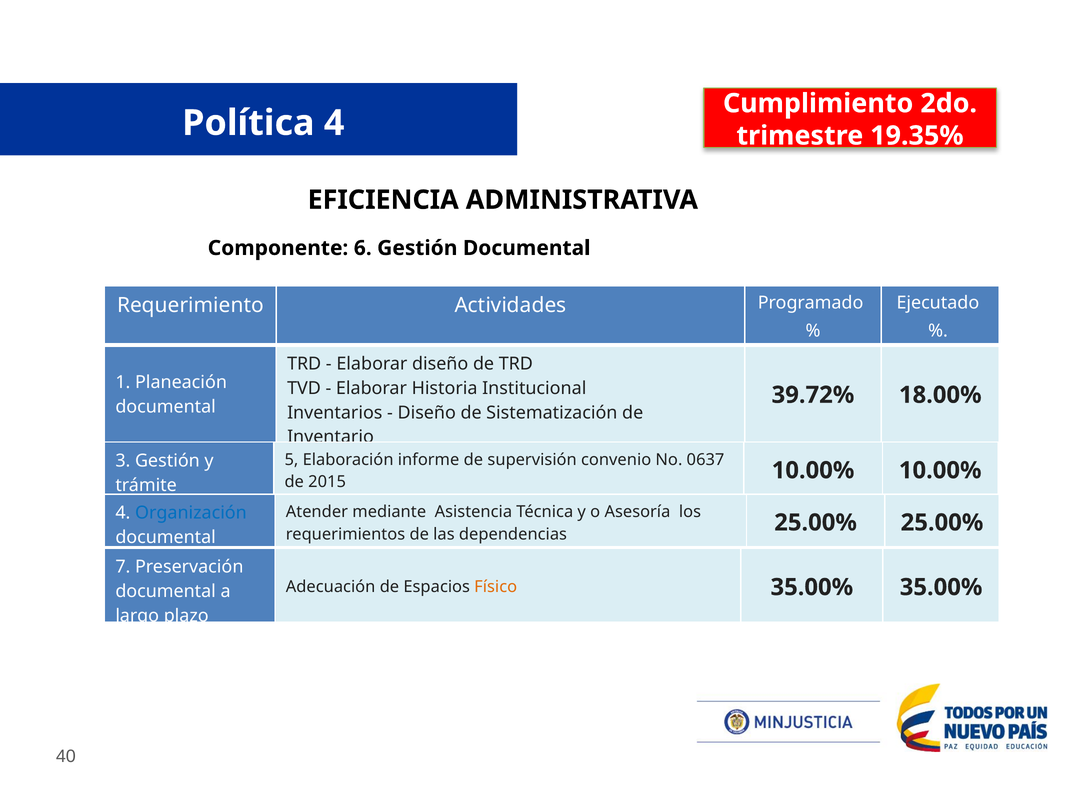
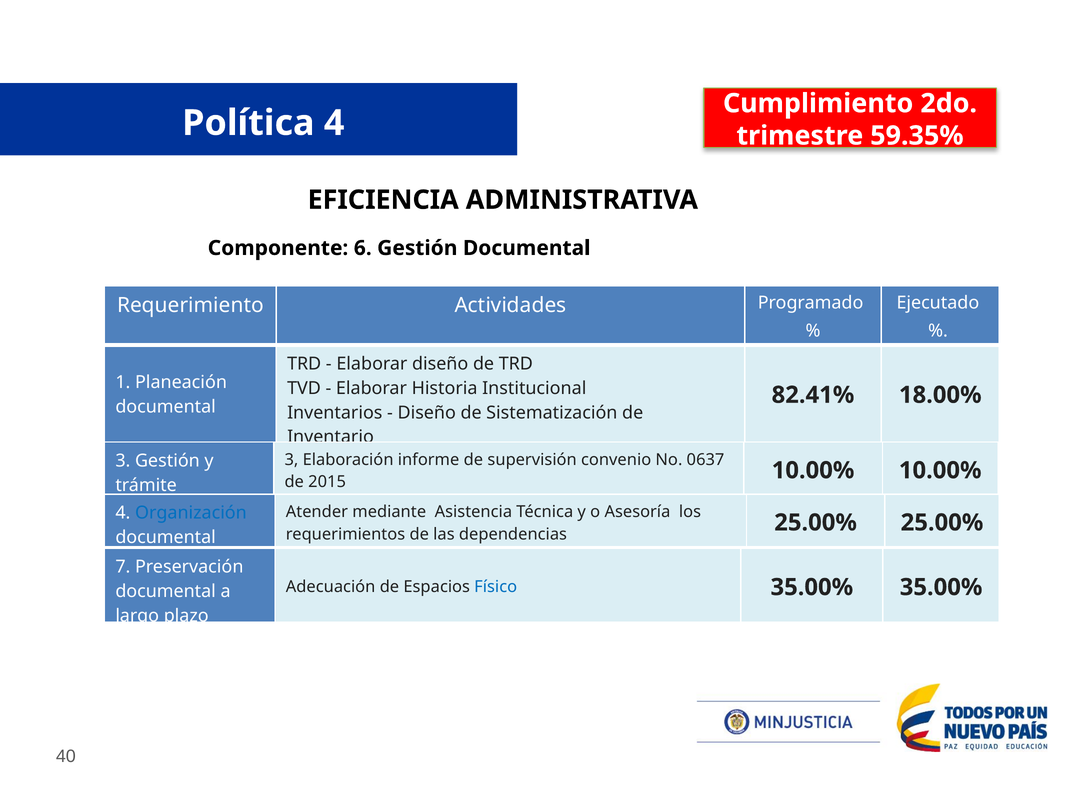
19.35%: 19.35% -> 59.35%
39.72%: 39.72% -> 82.41%
5 at (291, 459): 5 -> 3
Físico colour: orange -> blue
